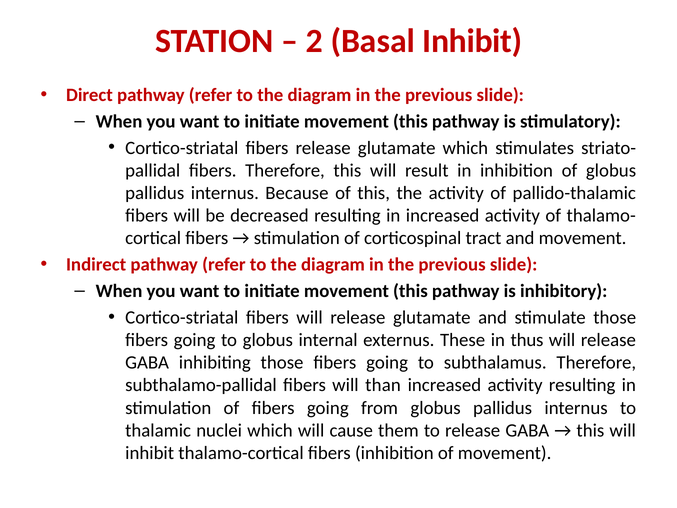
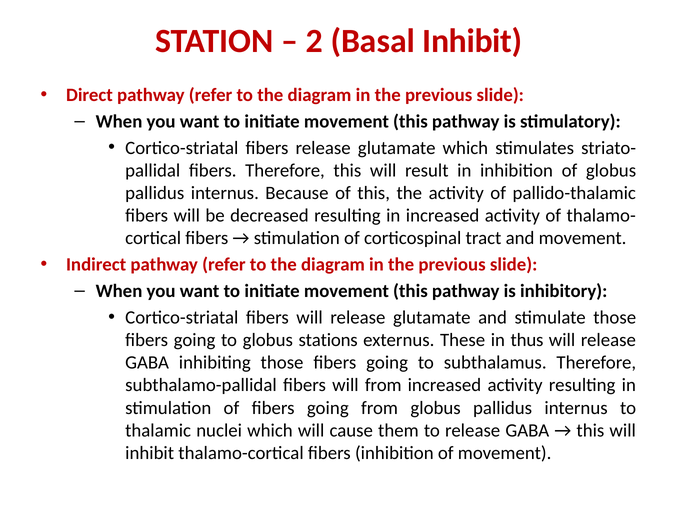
internal: internal -> stations
will than: than -> from
